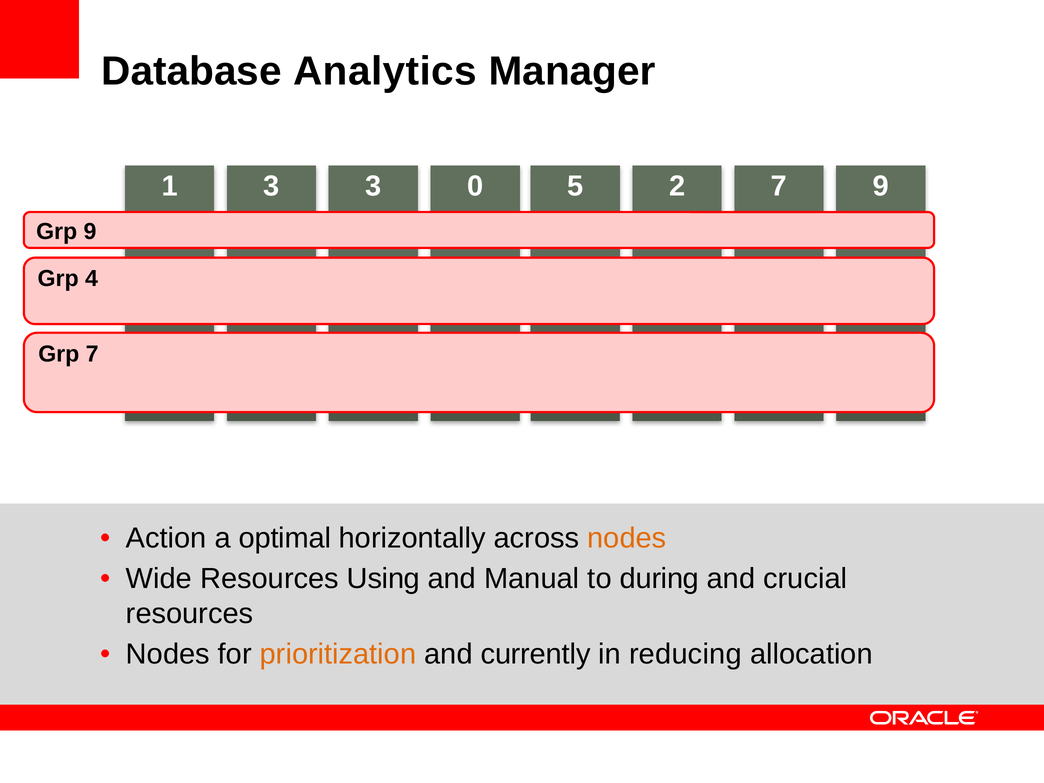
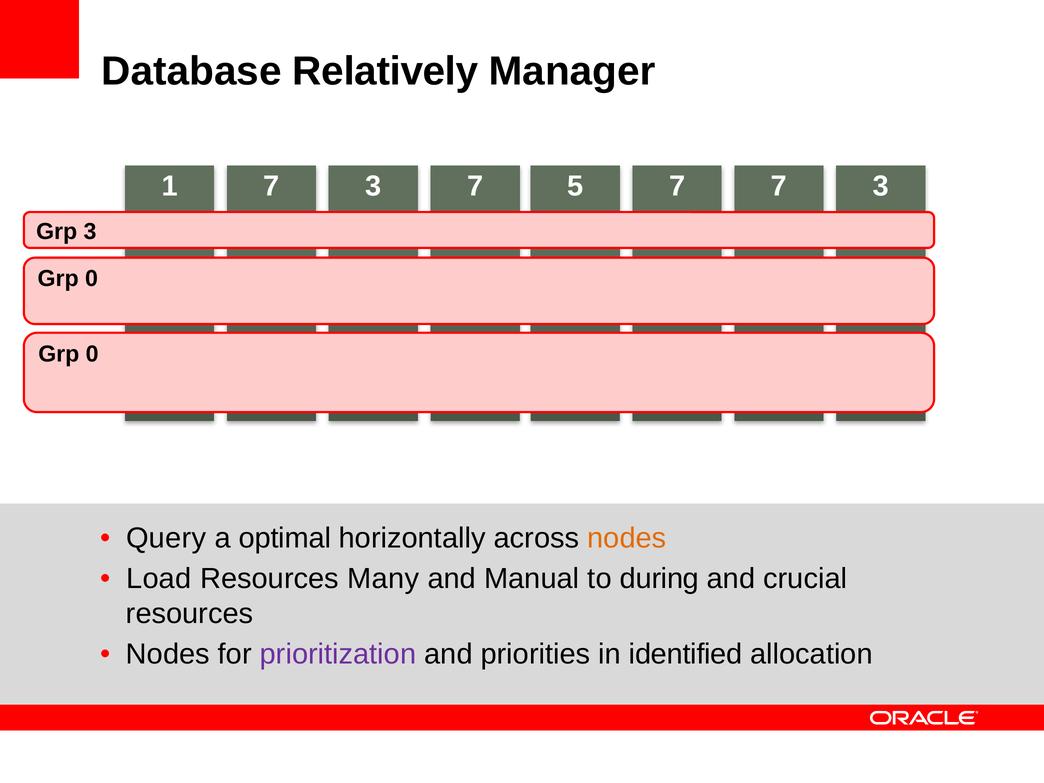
Analytics: Analytics -> Relatively
1 3: 3 -> 7
3 0: 0 -> 7
5 2: 2 -> 7
9 at (881, 186): 9 -> 3
Grp 9: 9 -> 3
4 at (91, 279): 4 -> 0
7 at (92, 354): 7 -> 0
Action: Action -> Query
Wide: Wide -> Load
Using: Using -> Many
prioritization colour: orange -> purple
currently: currently -> priorities
reducing: reducing -> identified
